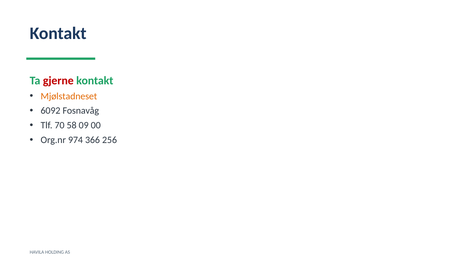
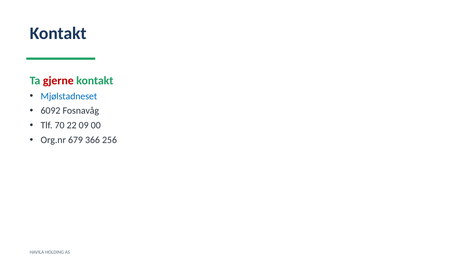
Mjølstadneset colour: orange -> blue
58: 58 -> 22
974: 974 -> 679
